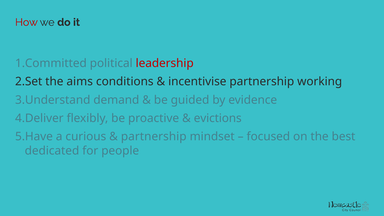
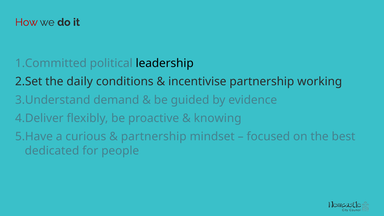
leadership colour: red -> black
aims: aims -> daily
evictions: evictions -> knowing
